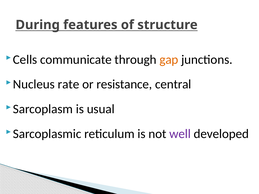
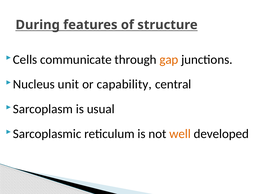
rate: rate -> unit
resistance: resistance -> capability
well colour: purple -> orange
